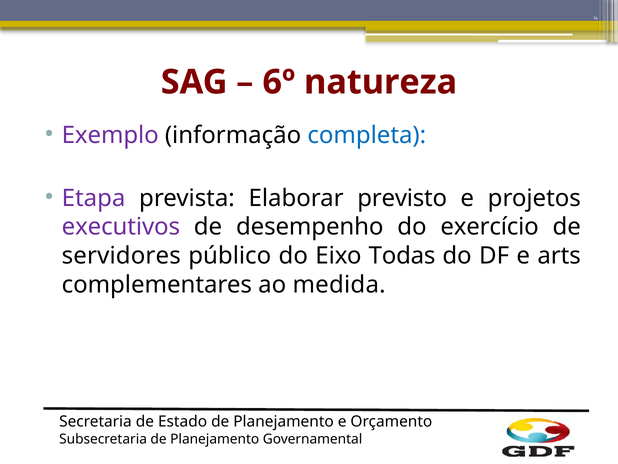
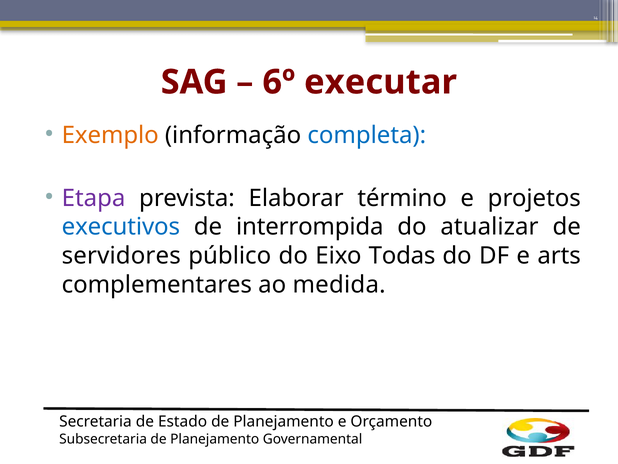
natureza: natureza -> executar
Exemplo colour: purple -> orange
previsto: previsto -> término
executivos colour: purple -> blue
desempenho: desempenho -> interrompida
exercício: exercício -> atualizar
